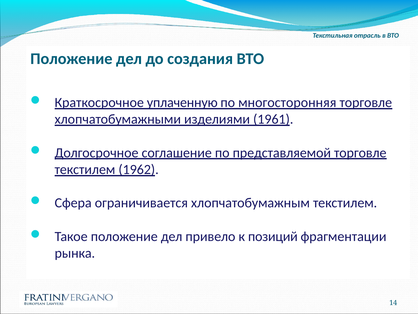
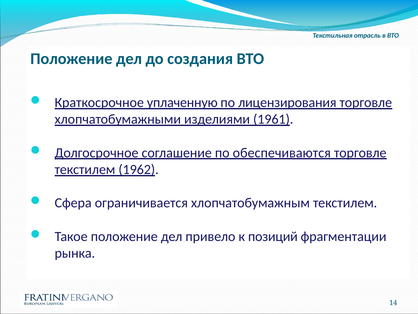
многосторонняя: многосторонняя -> лицензирования
представляемой: представляемой -> обеспечиваются
